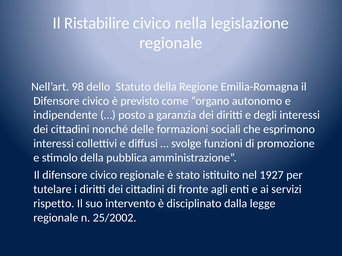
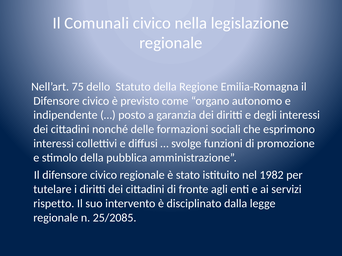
Ristabilire: Ristabilire -> Comunali
98: 98 -> 75
1927: 1927 -> 1982
25/2002: 25/2002 -> 25/2085
